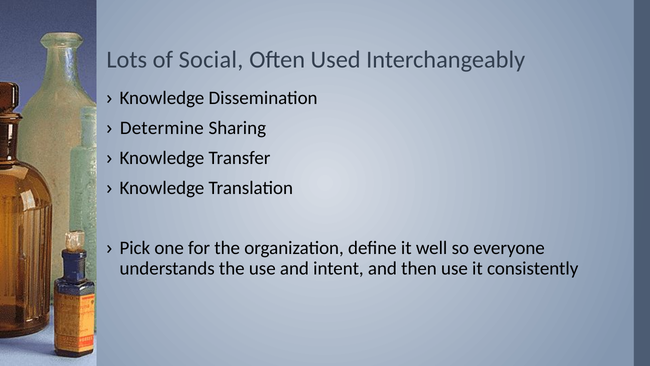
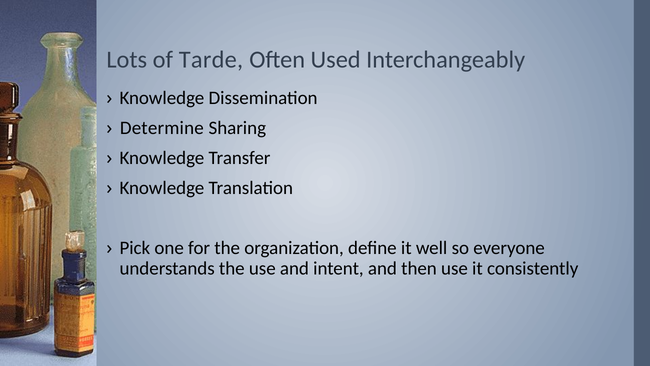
Social: Social -> Tarde
